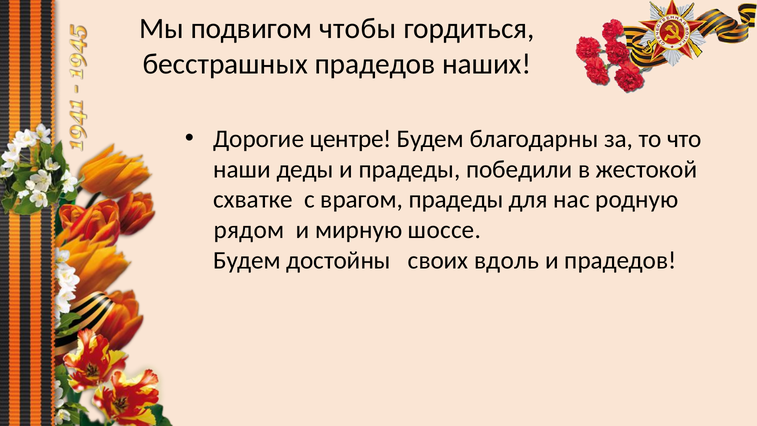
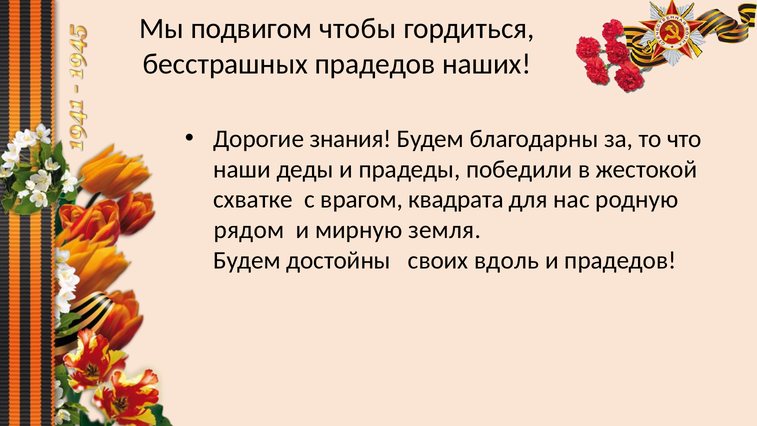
центре: центре -> знания
врагом прадеды: прадеды -> квадрата
шоссе: шоссе -> земля
